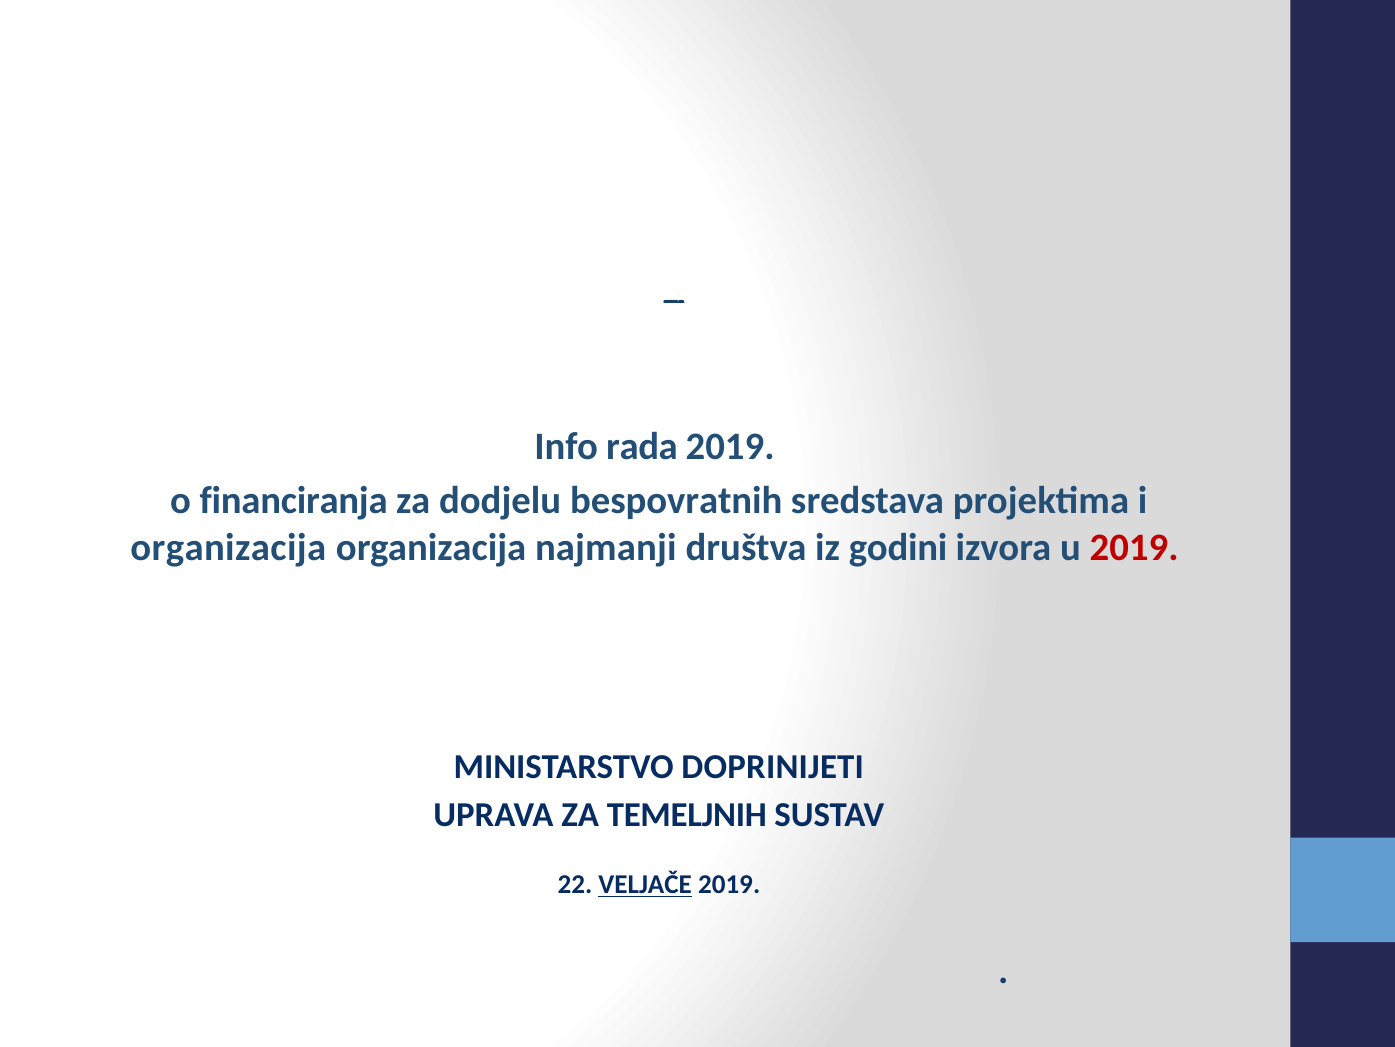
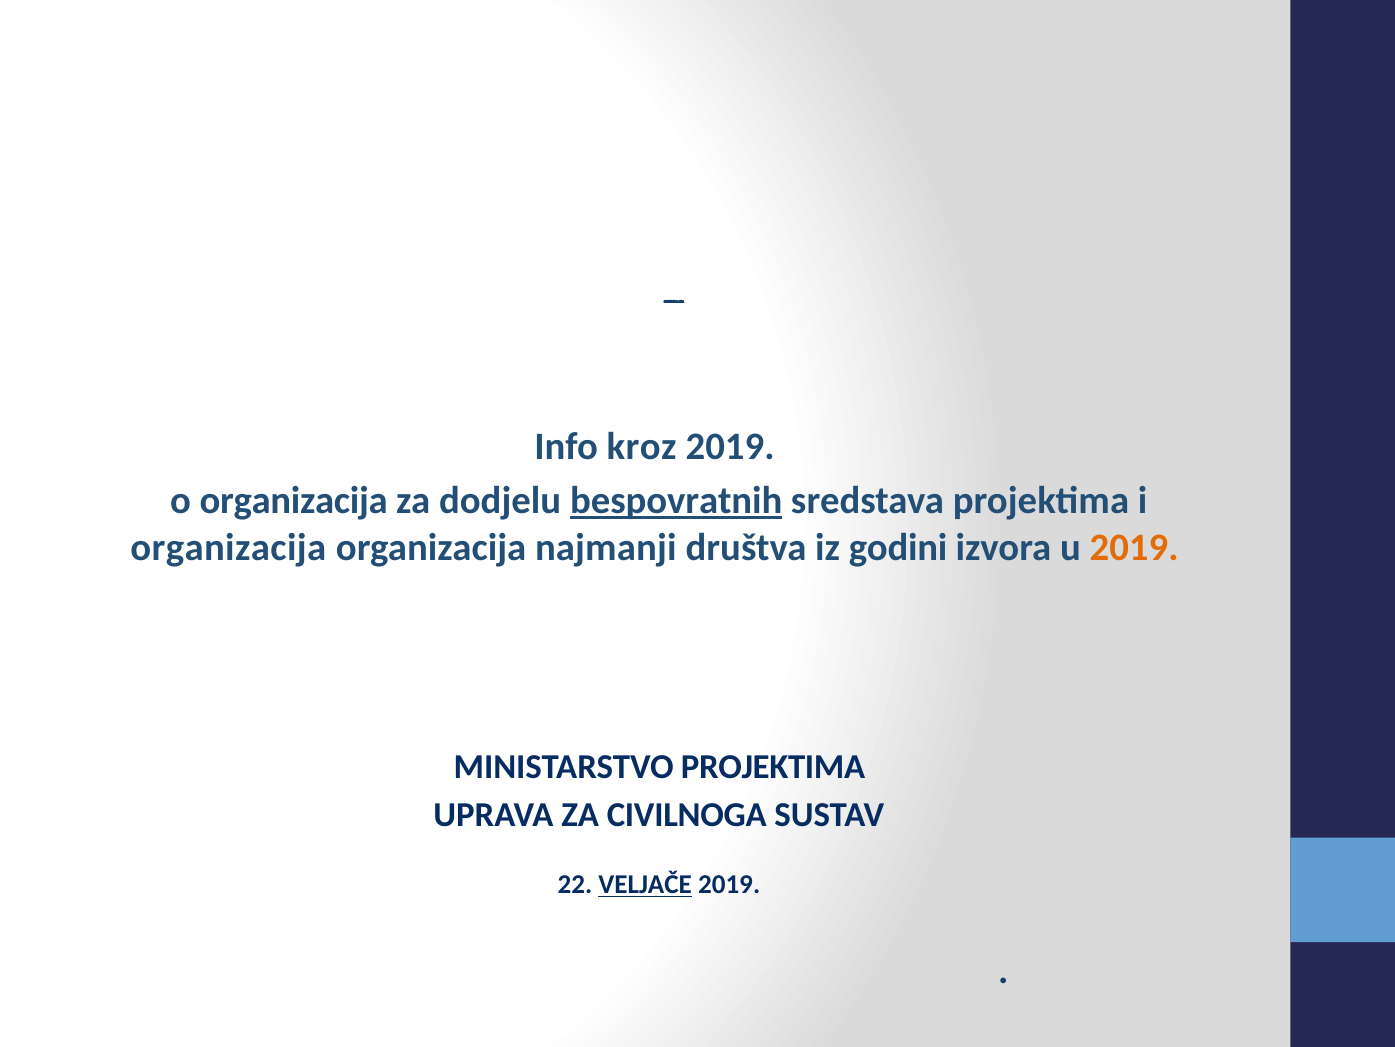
rada: rada -> kroz
o financiranja: financiranja -> organizacija
bespovratnih underline: none -> present
2019 at (1134, 547) colour: red -> orange
MINISTARSTVO DOPRINIJETI: DOPRINIJETI -> PROJEKTIMA
TEMELJNIH: TEMELJNIH -> CIVILNOGA
